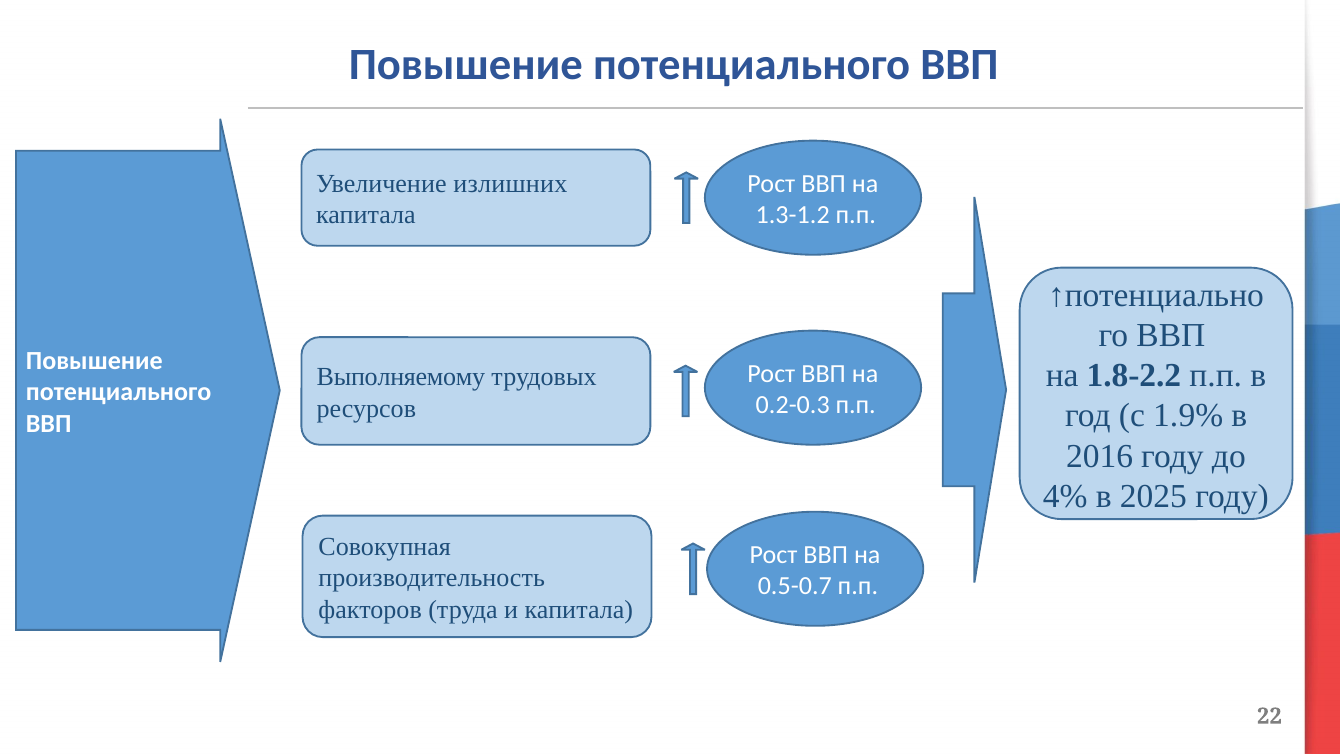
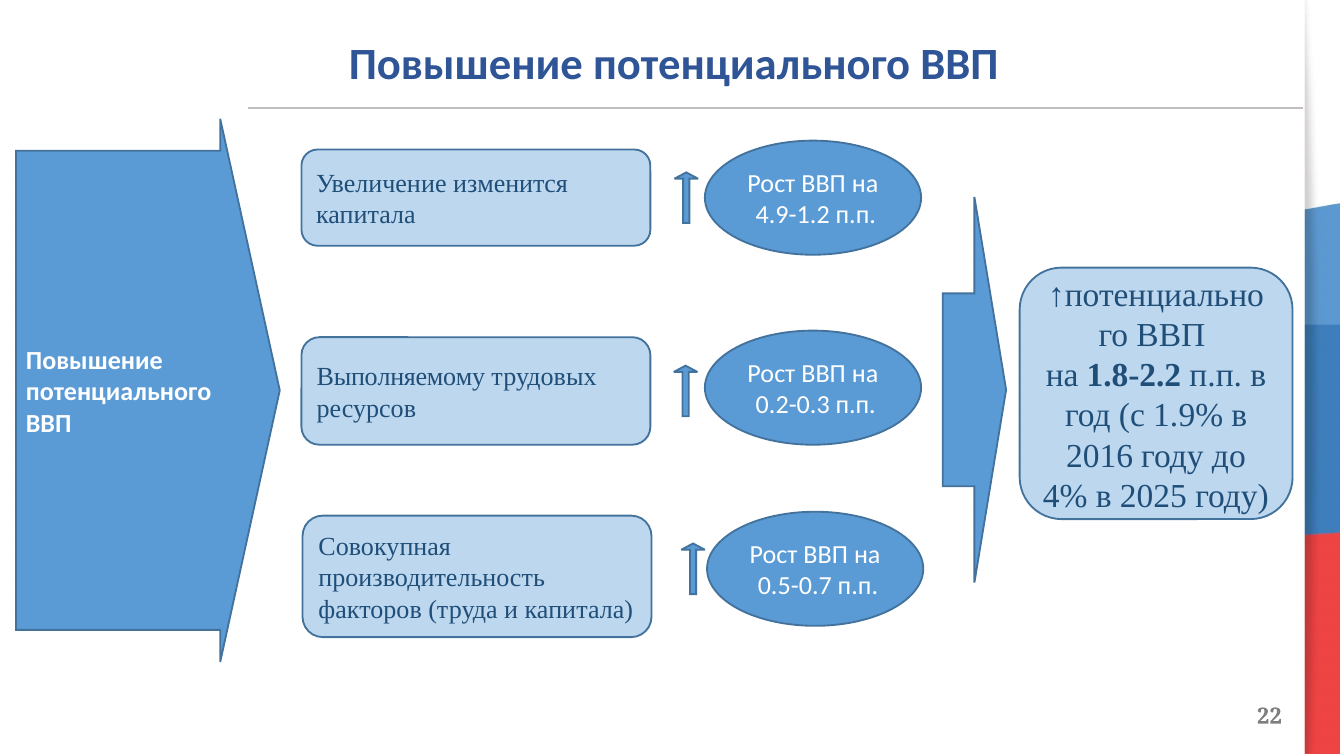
излишних: излишних -> изменится
1.3-1.2: 1.3-1.2 -> 4.9-1.2
